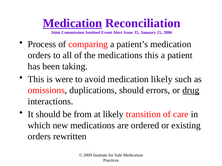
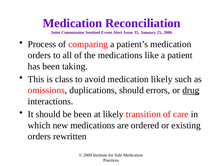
Medication at (72, 23) underline: present -> none
medications this: this -> like
were: were -> class
be from: from -> been
